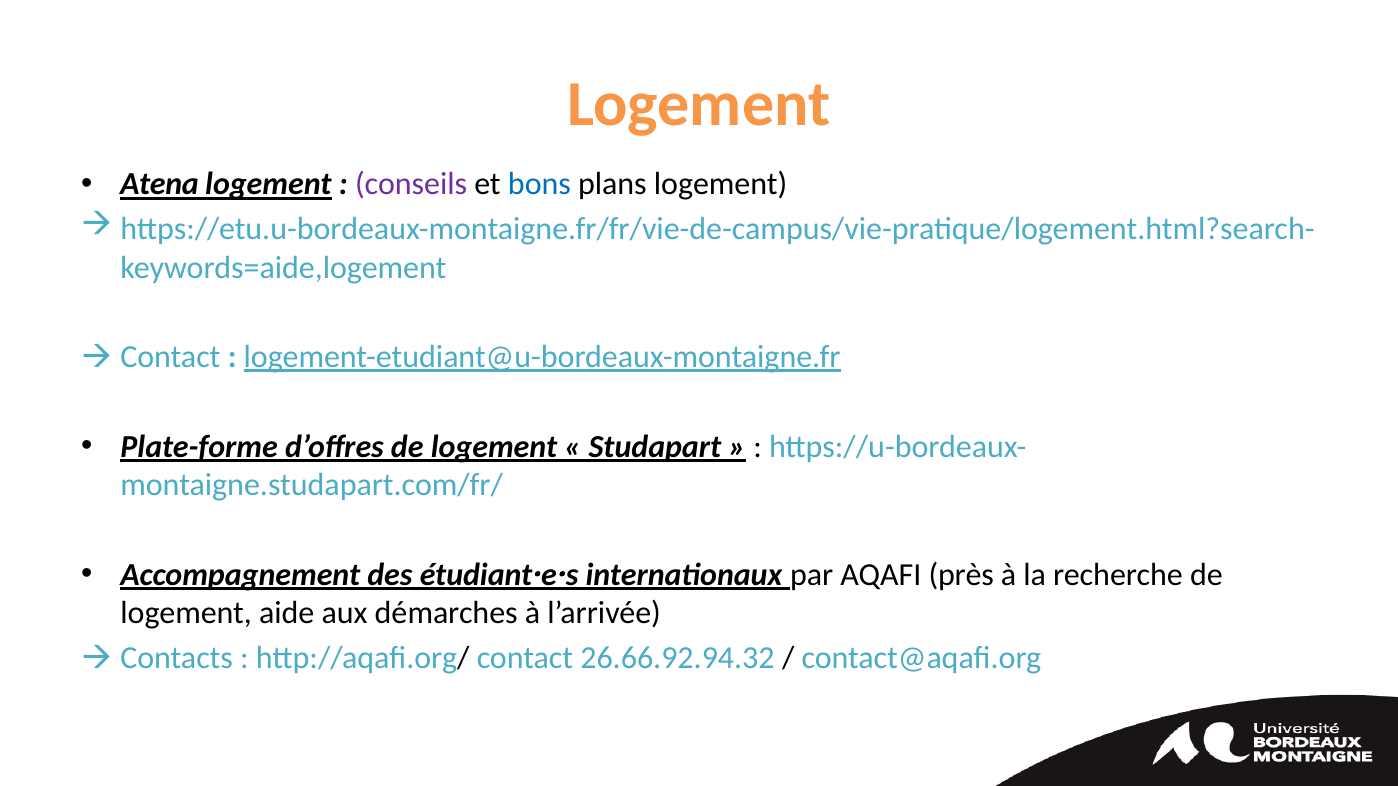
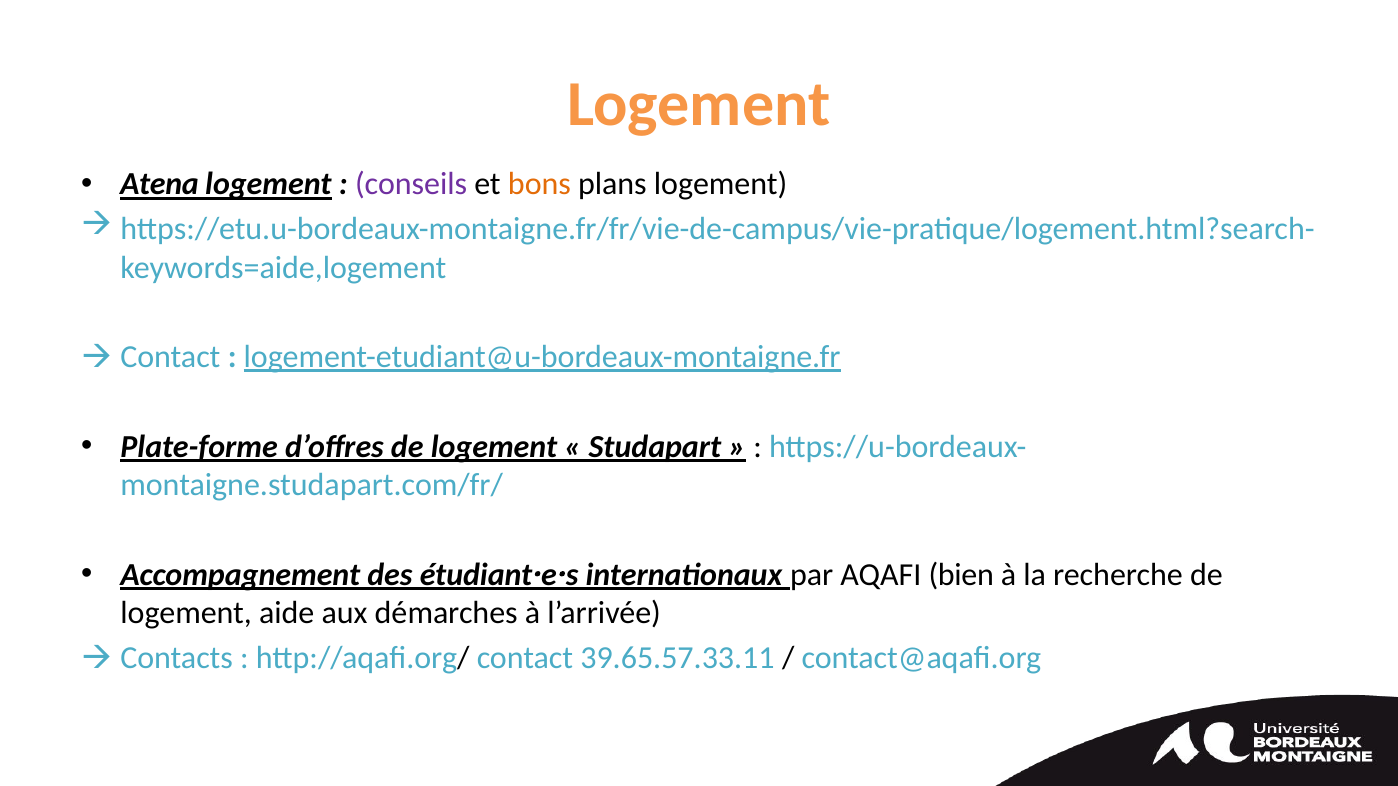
bons colour: blue -> orange
près: près -> bien
26.66.92.94.32: 26.66.92.94.32 -> 39.65.57.33.11
